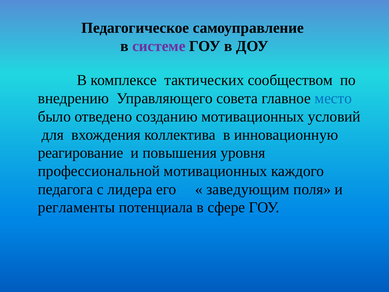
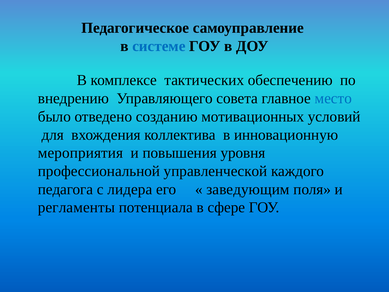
системе colour: purple -> blue
сообществом: сообществом -> обеспечению
реагирование: реагирование -> мероприятия
профессиональной мотивационных: мотивационных -> управленческой
